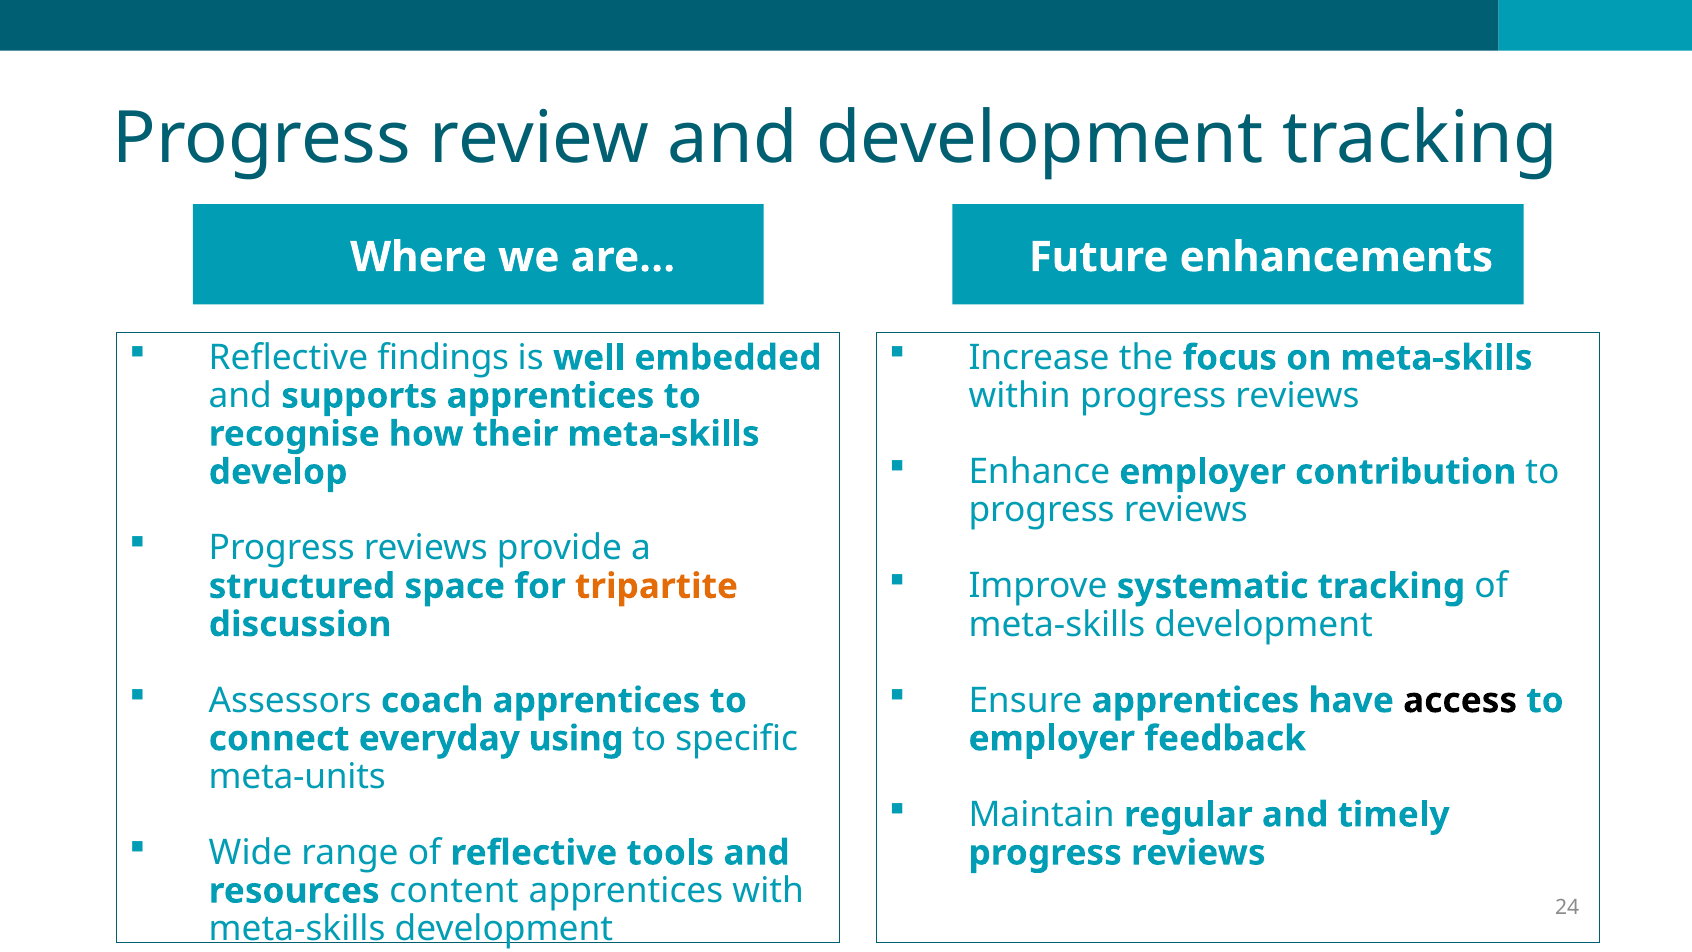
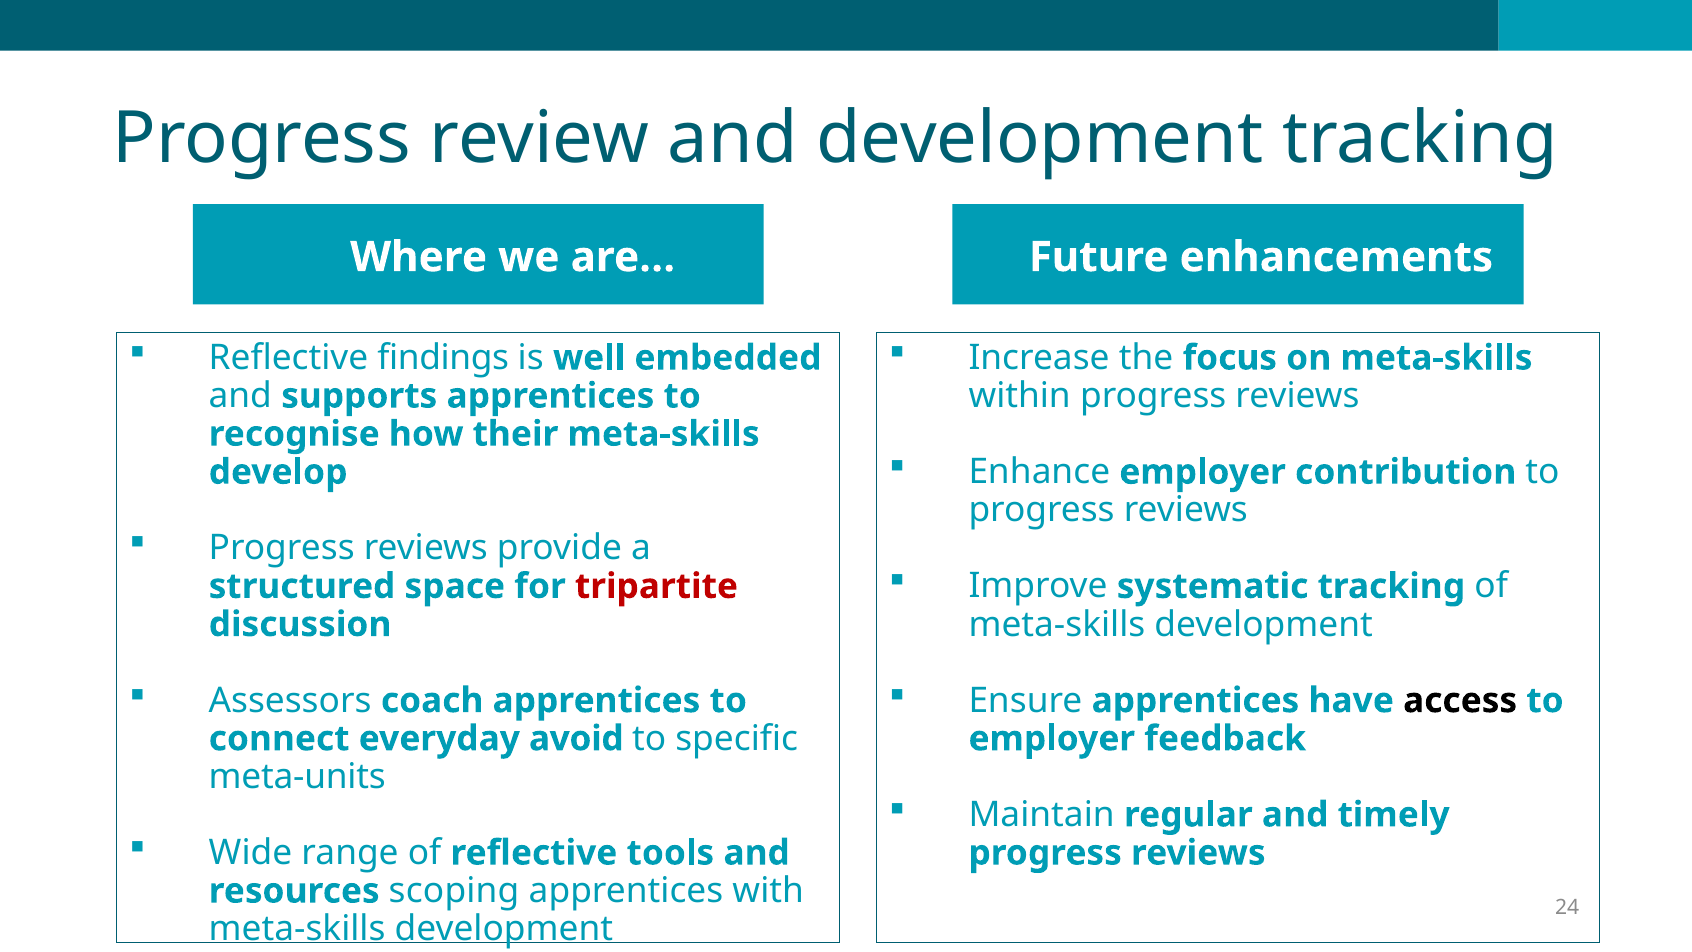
tripartite colour: orange -> red
using: using -> avoid
content: content -> scoping
